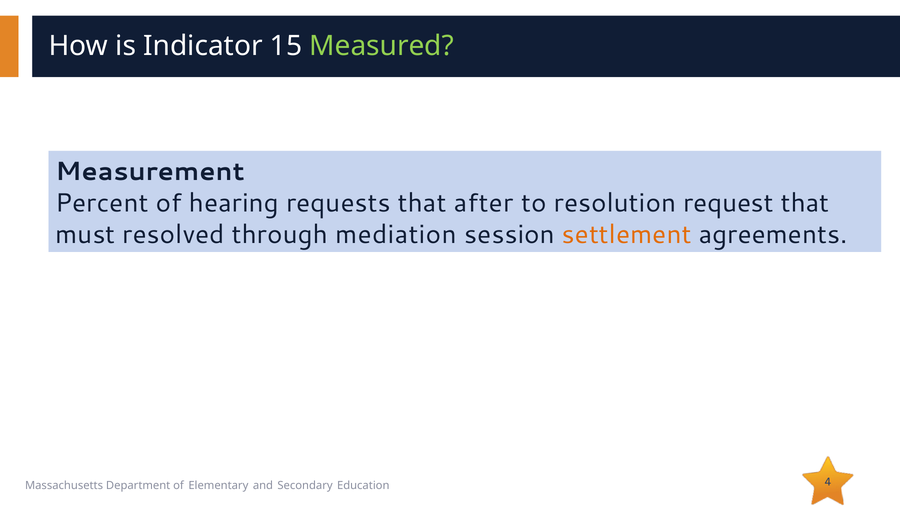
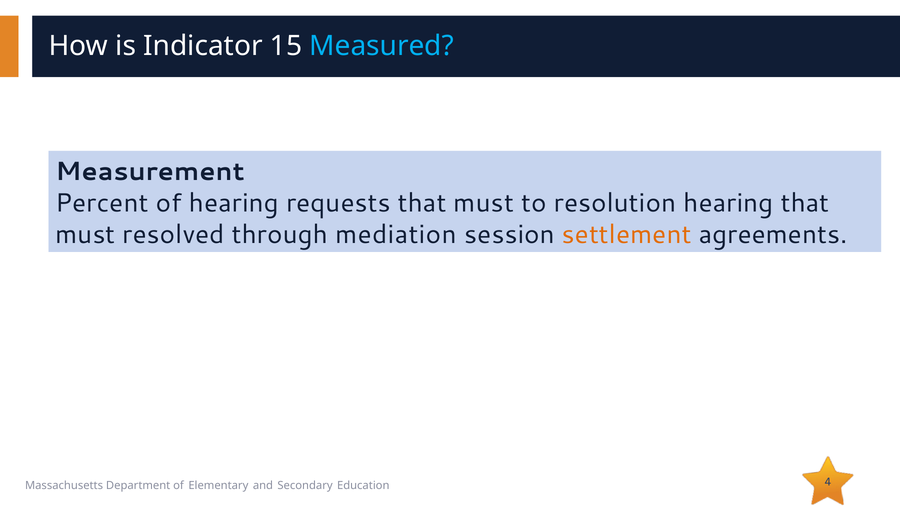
Measured colour: light green -> light blue
requests that after: after -> must
resolution request: request -> hearing
